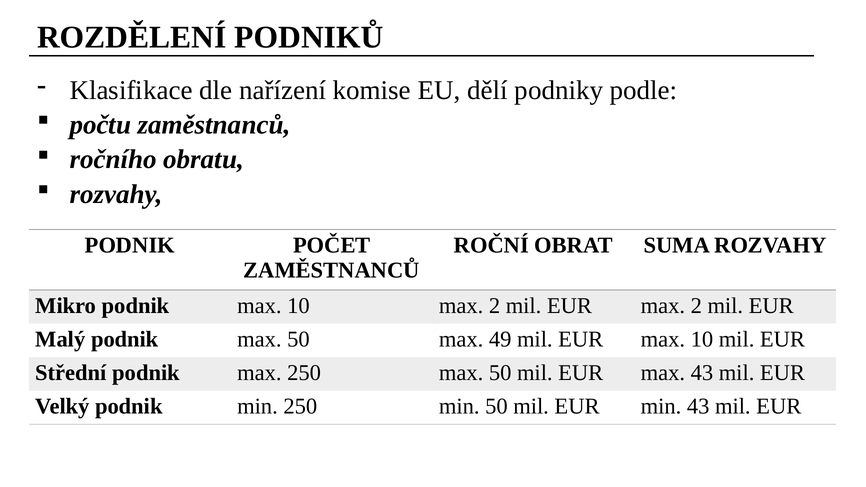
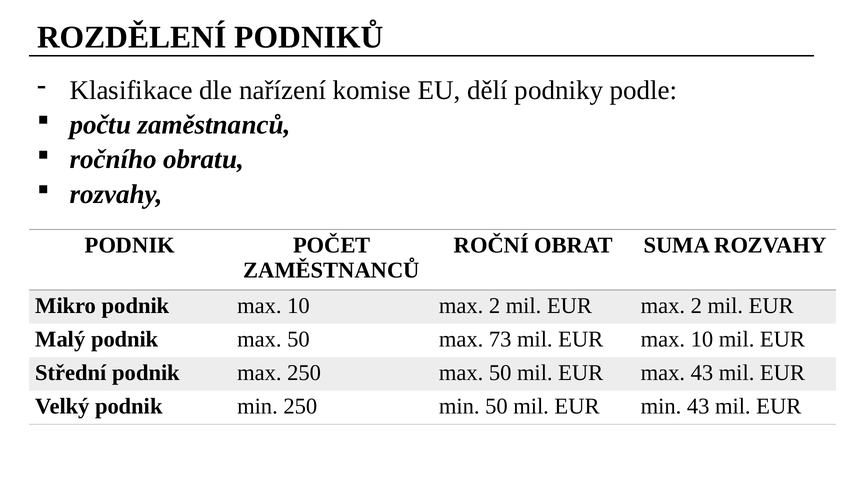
49: 49 -> 73
